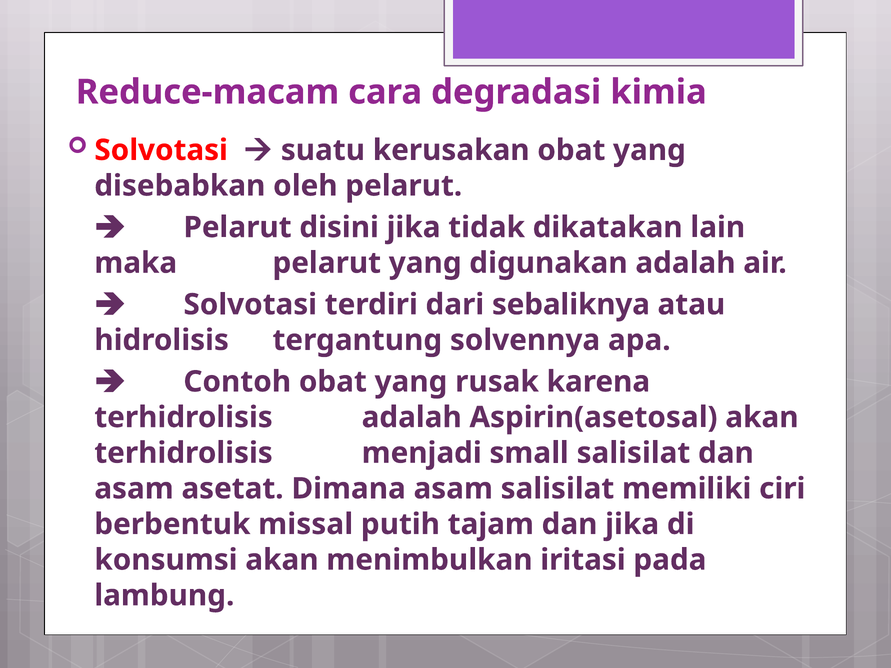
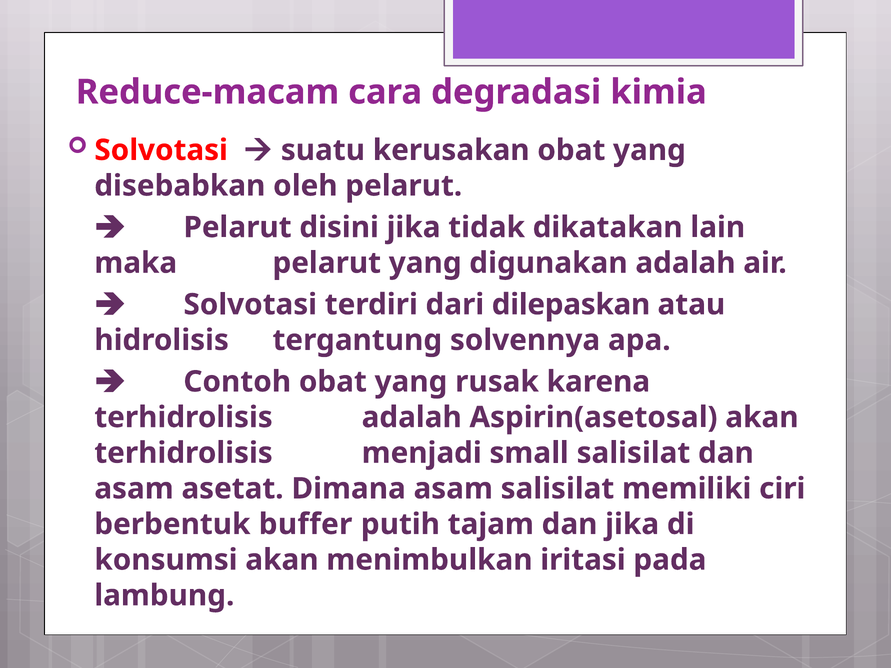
sebaliknya: sebaliknya -> dilepaskan
missal: missal -> buffer
